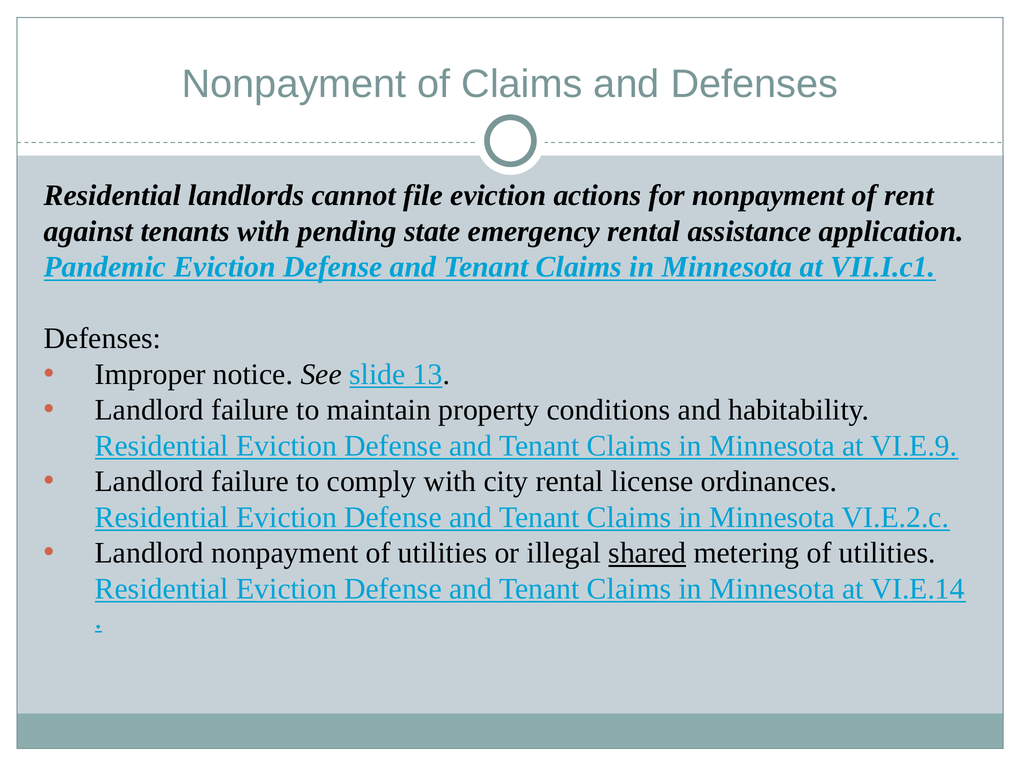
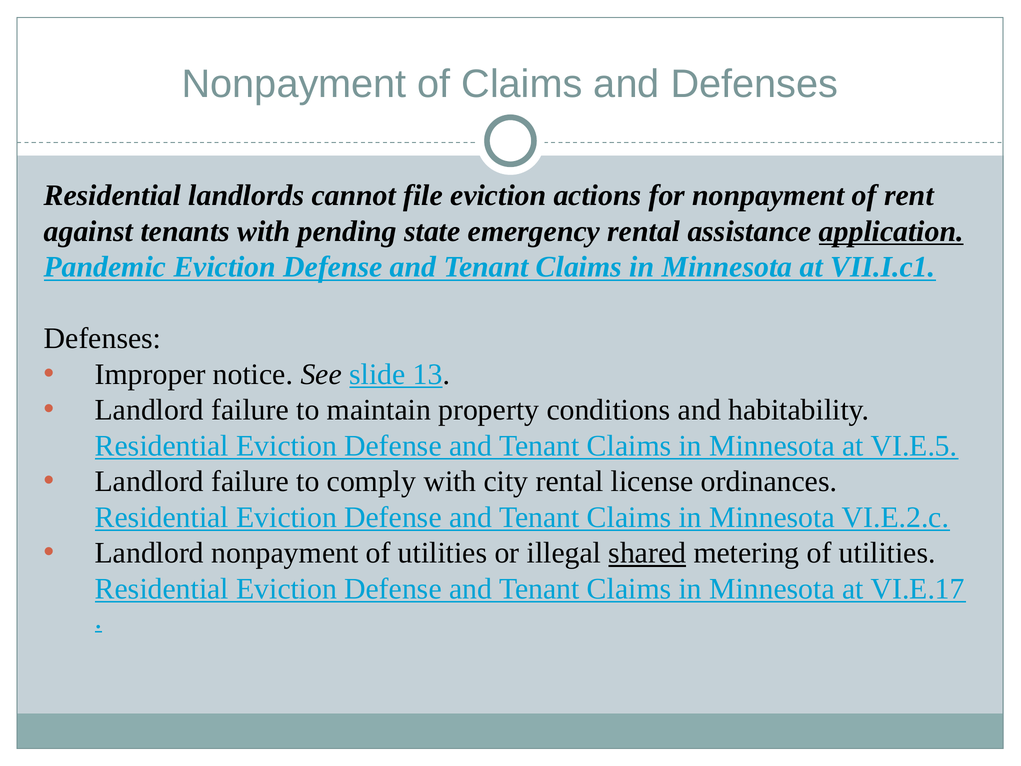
application underline: none -> present
VI.E.9: VI.E.9 -> VI.E.5
VI.E.14: VI.E.14 -> VI.E.17
